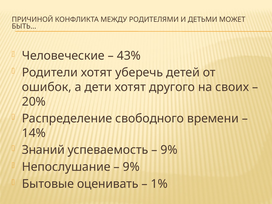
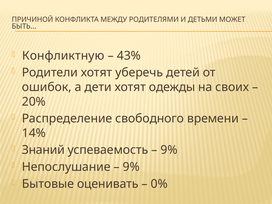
Человеческие: Человеческие -> Конфликтную
другого: другого -> одежды
1%: 1% -> 0%
